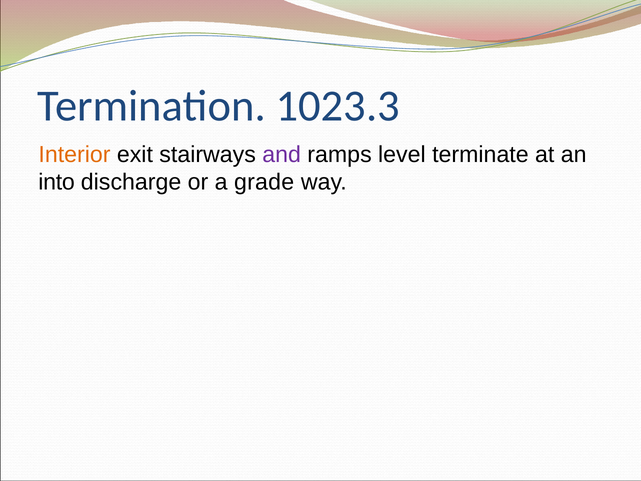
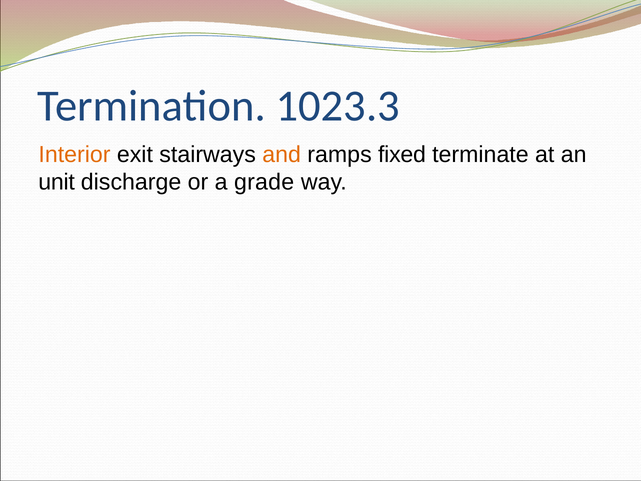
and colour: purple -> orange
level: level -> fixed
into: into -> unit
